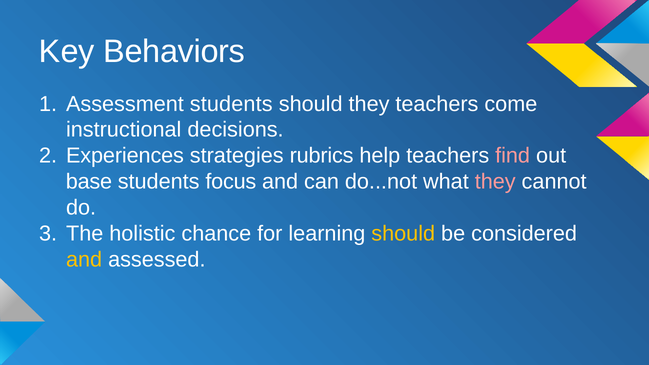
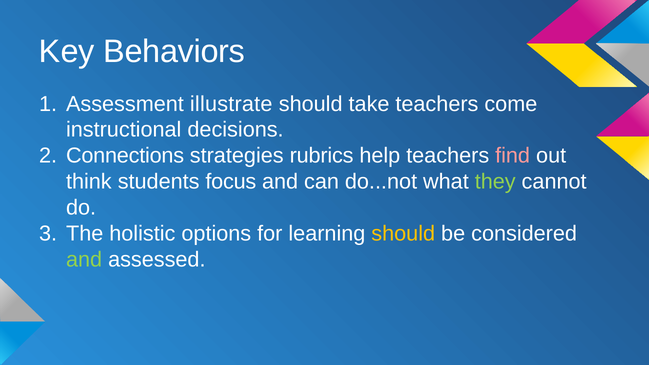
Assessment students: students -> illustrate
should they: they -> take
Experiences: Experiences -> Connections
base: base -> think
they at (495, 182) colour: pink -> light green
chance: chance -> options
and at (84, 260) colour: yellow -> light green
